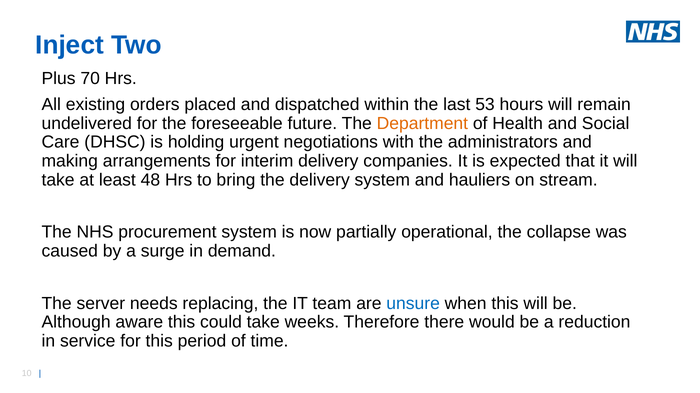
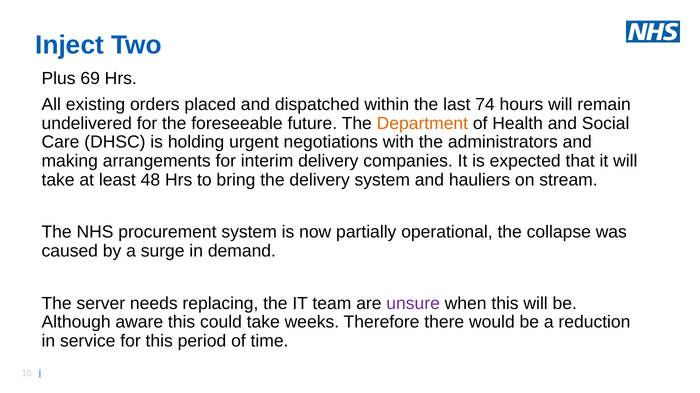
70: 70 -> 69
53: 53 -> 74
unsure colour: blue -> purple
